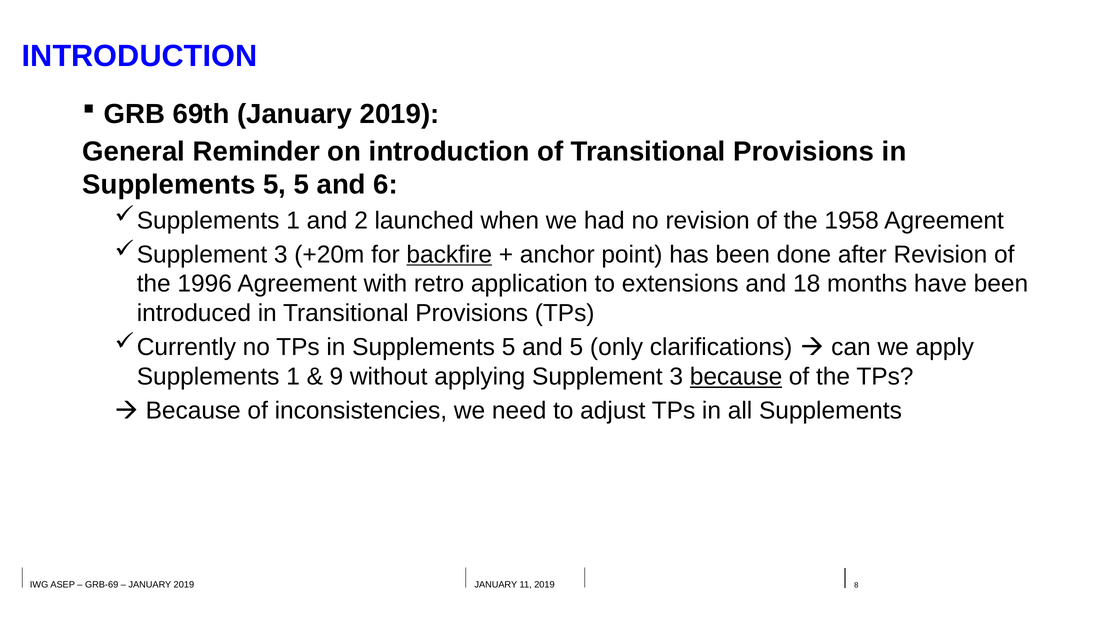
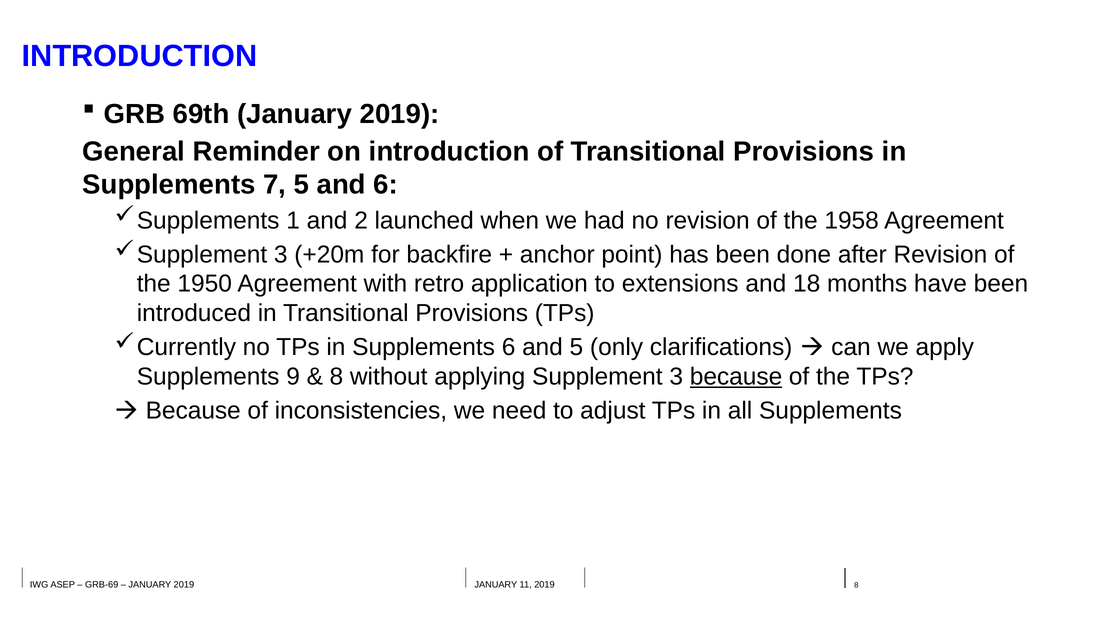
5 at (275, 185): 5 -> 7
backfire underline: present -> none
1996: 1996 -> 1950
TPs in Supplements 5: 5 -> 6
Supplements 1: 1 -> 9
9 at (336, 377): 9 -> 8
